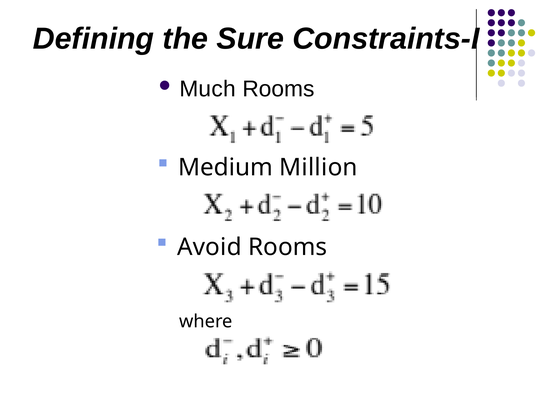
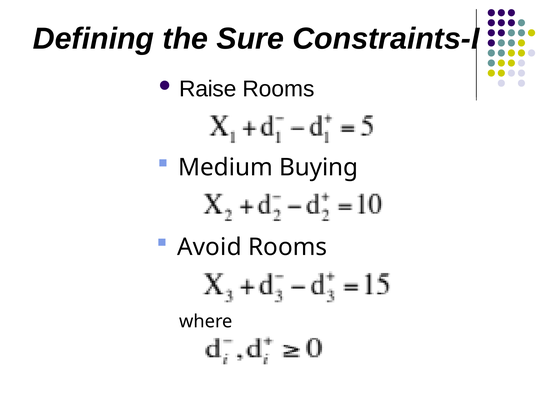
Much: Much -> Raise
Million: Million -> Buying
